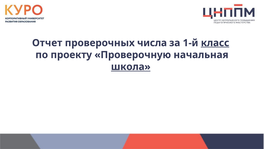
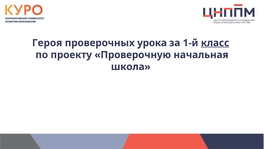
Отчет: Отчет -> Героя
числа: числа -> урока
школа underline: present -> none
